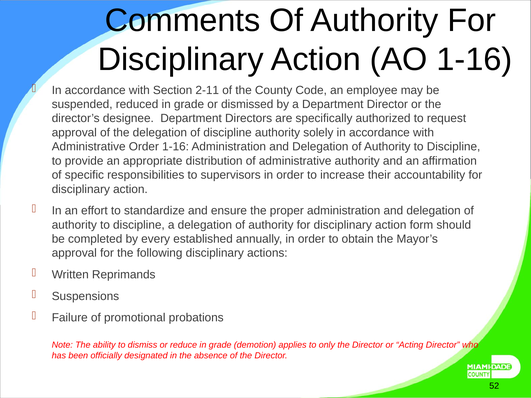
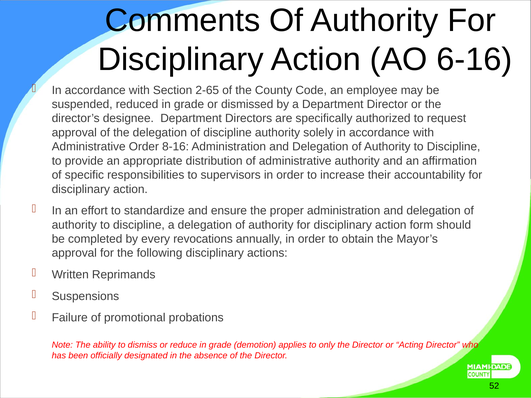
AO 1-16: 1-16 -> 6-16
2-11: 2-11 -> 2-65
Order 1-16: 1-16 -> 8-16
established: established -> revocations
